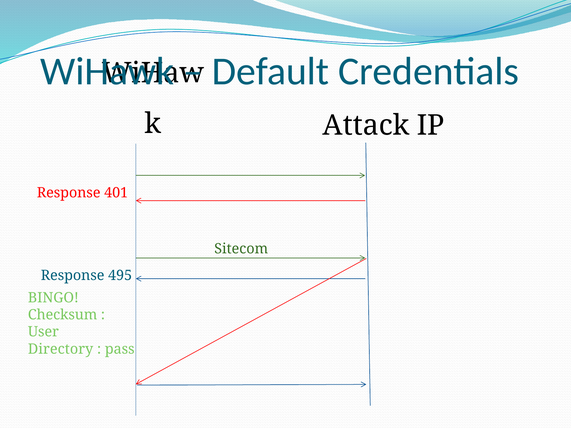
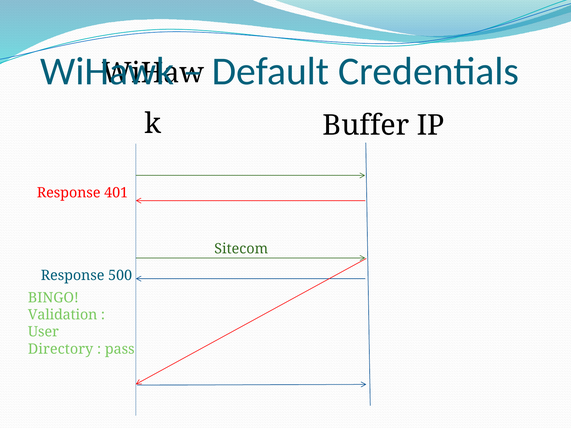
Attack: Attack -> Buffer
495: 495 -> 500
Checksum: Checksum -> Validation
